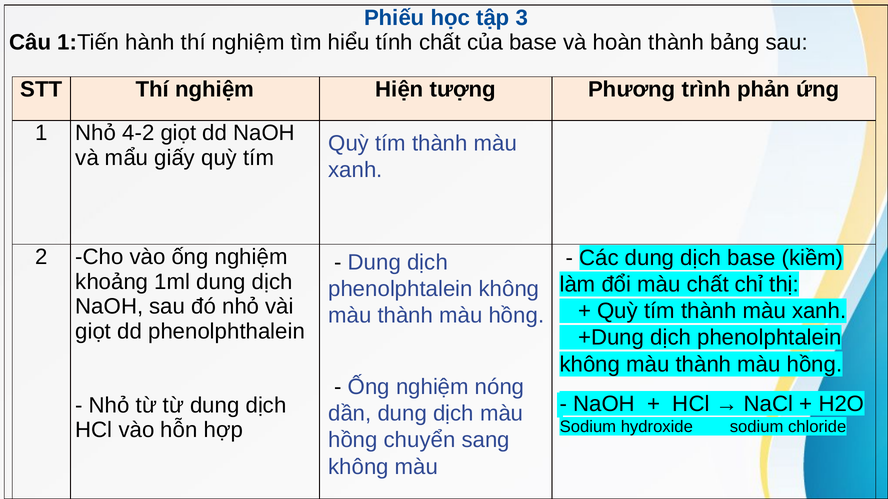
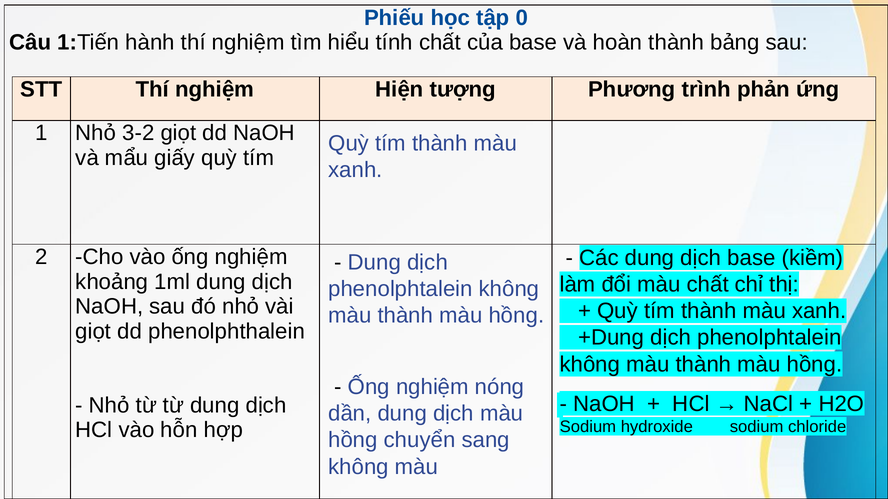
3: 3 -> 0
4-2: 4-2 -> 3-2
